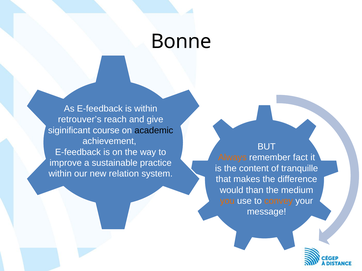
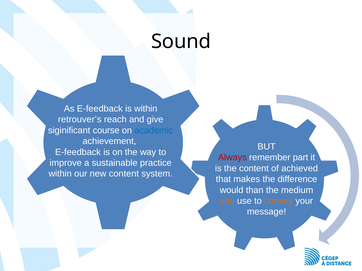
Bonne: Bonne -> Sound
academic colour: black -> blue
Always colour: orange -> red
fact: fact -> part
tranquille: tranquille -> achieved
new relation: relation -> content
